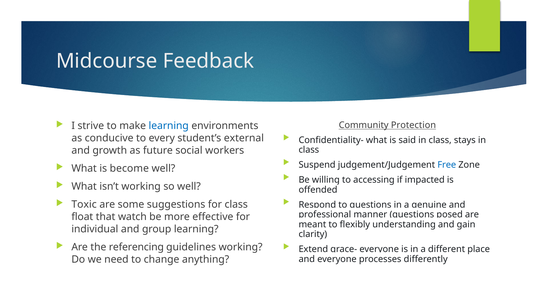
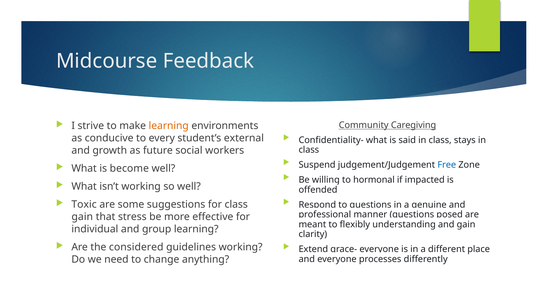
learning at (169, 126) colour: blue -> orange
Protection: Protection -> Caregiving
accessing: accessing -> hormonal
float at (82, 217): float -> gain
watch: watch -> stress
referencing: referencing -> considered
